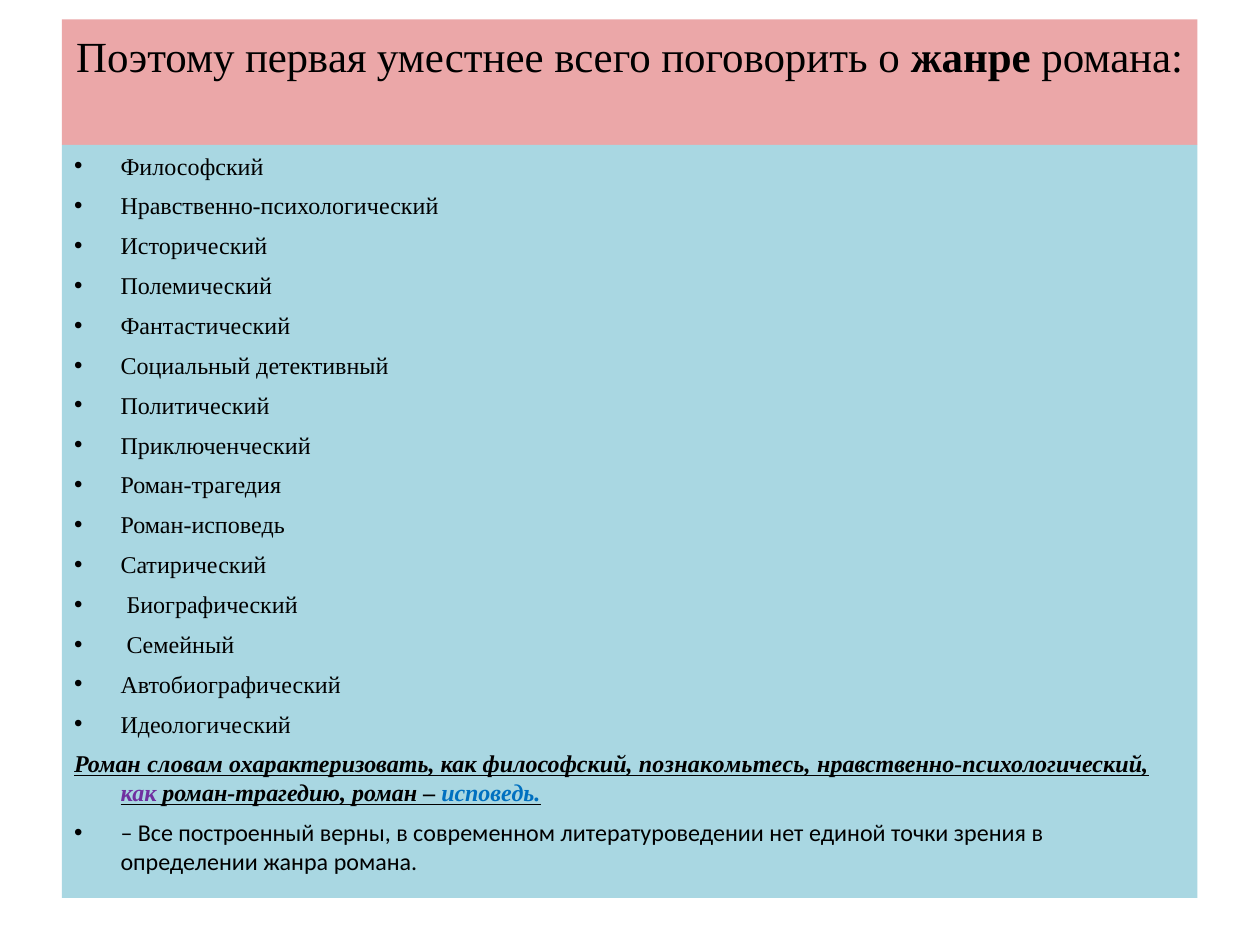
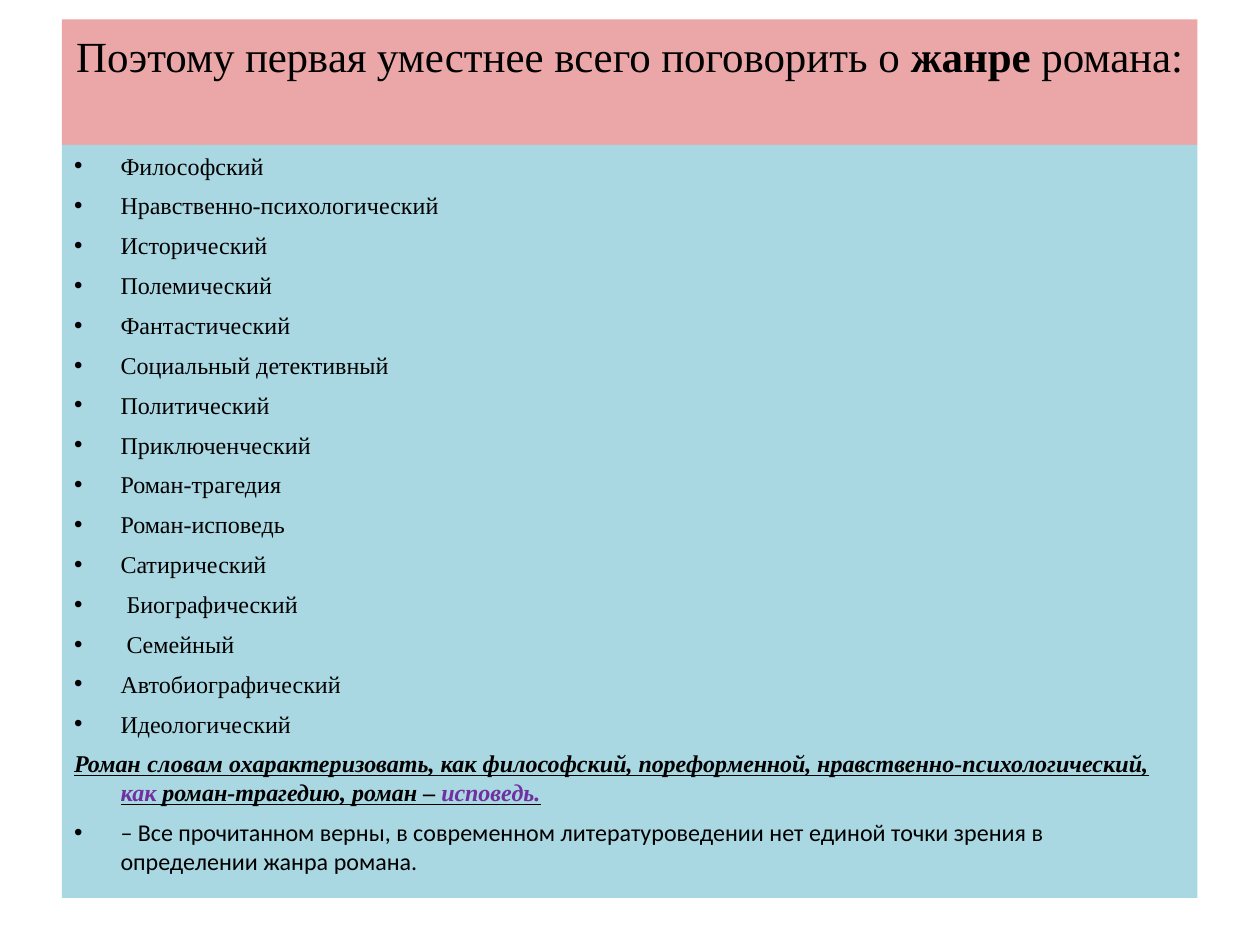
познакомьтесь: познакомьтесь -> пореформенной
исповедь colour: blue -> purple
построенный: построенный -> прочитанном
